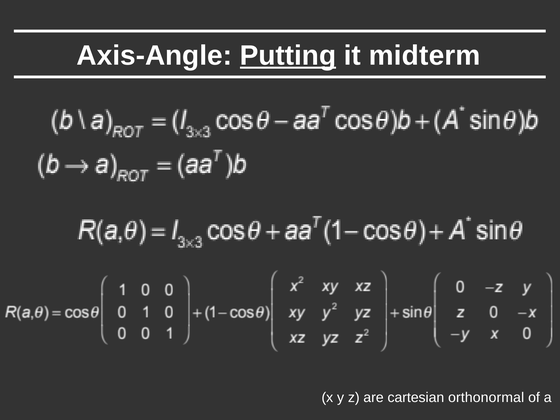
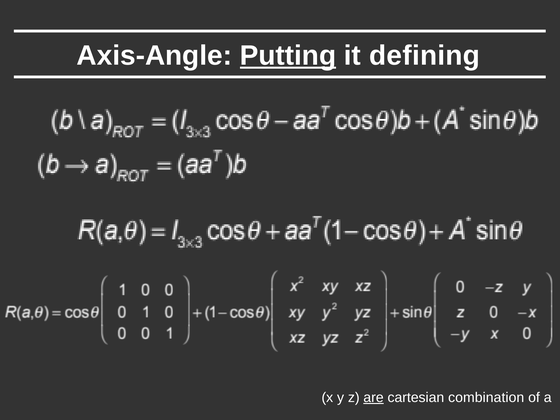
midterm: midterm -> defining
are underline: none -> present
orthonormal: orthonormal -> combination
